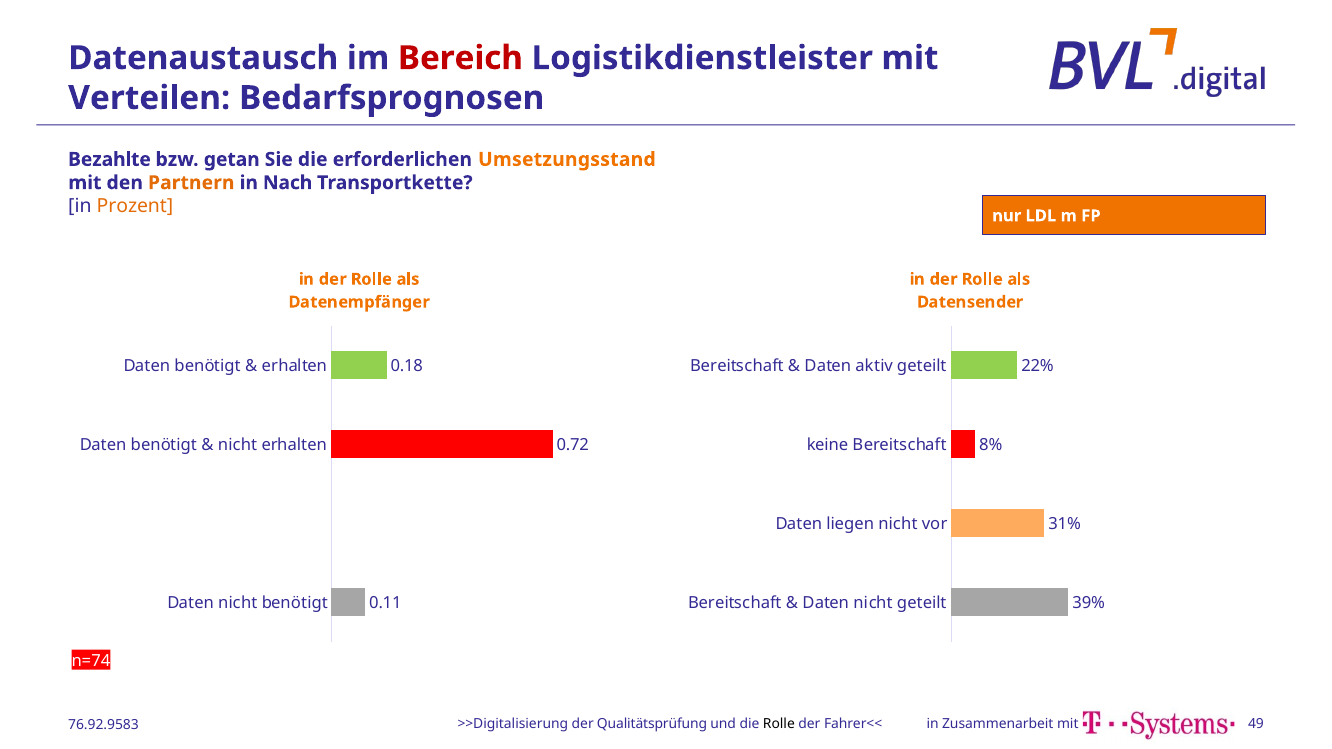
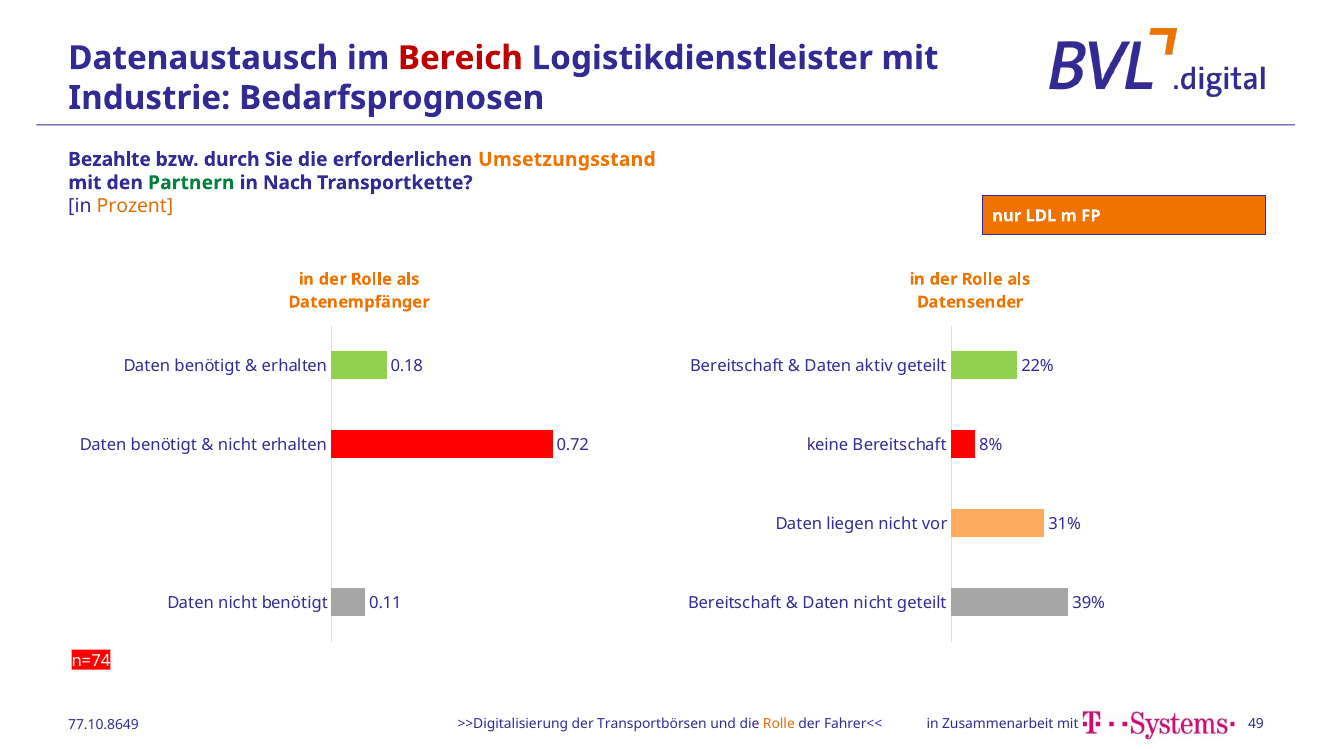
Verteilen: Verteilen -> Industrie
getan: getan -> durch
Partnern colour: orange -> green
Qualitätsprüfung: Qualitätsprüfung -> Transportbörsen
Rolle at (779, 724) colour: black -> orange
76.92.9583: 76.92.9583 -> 77.10.8649
